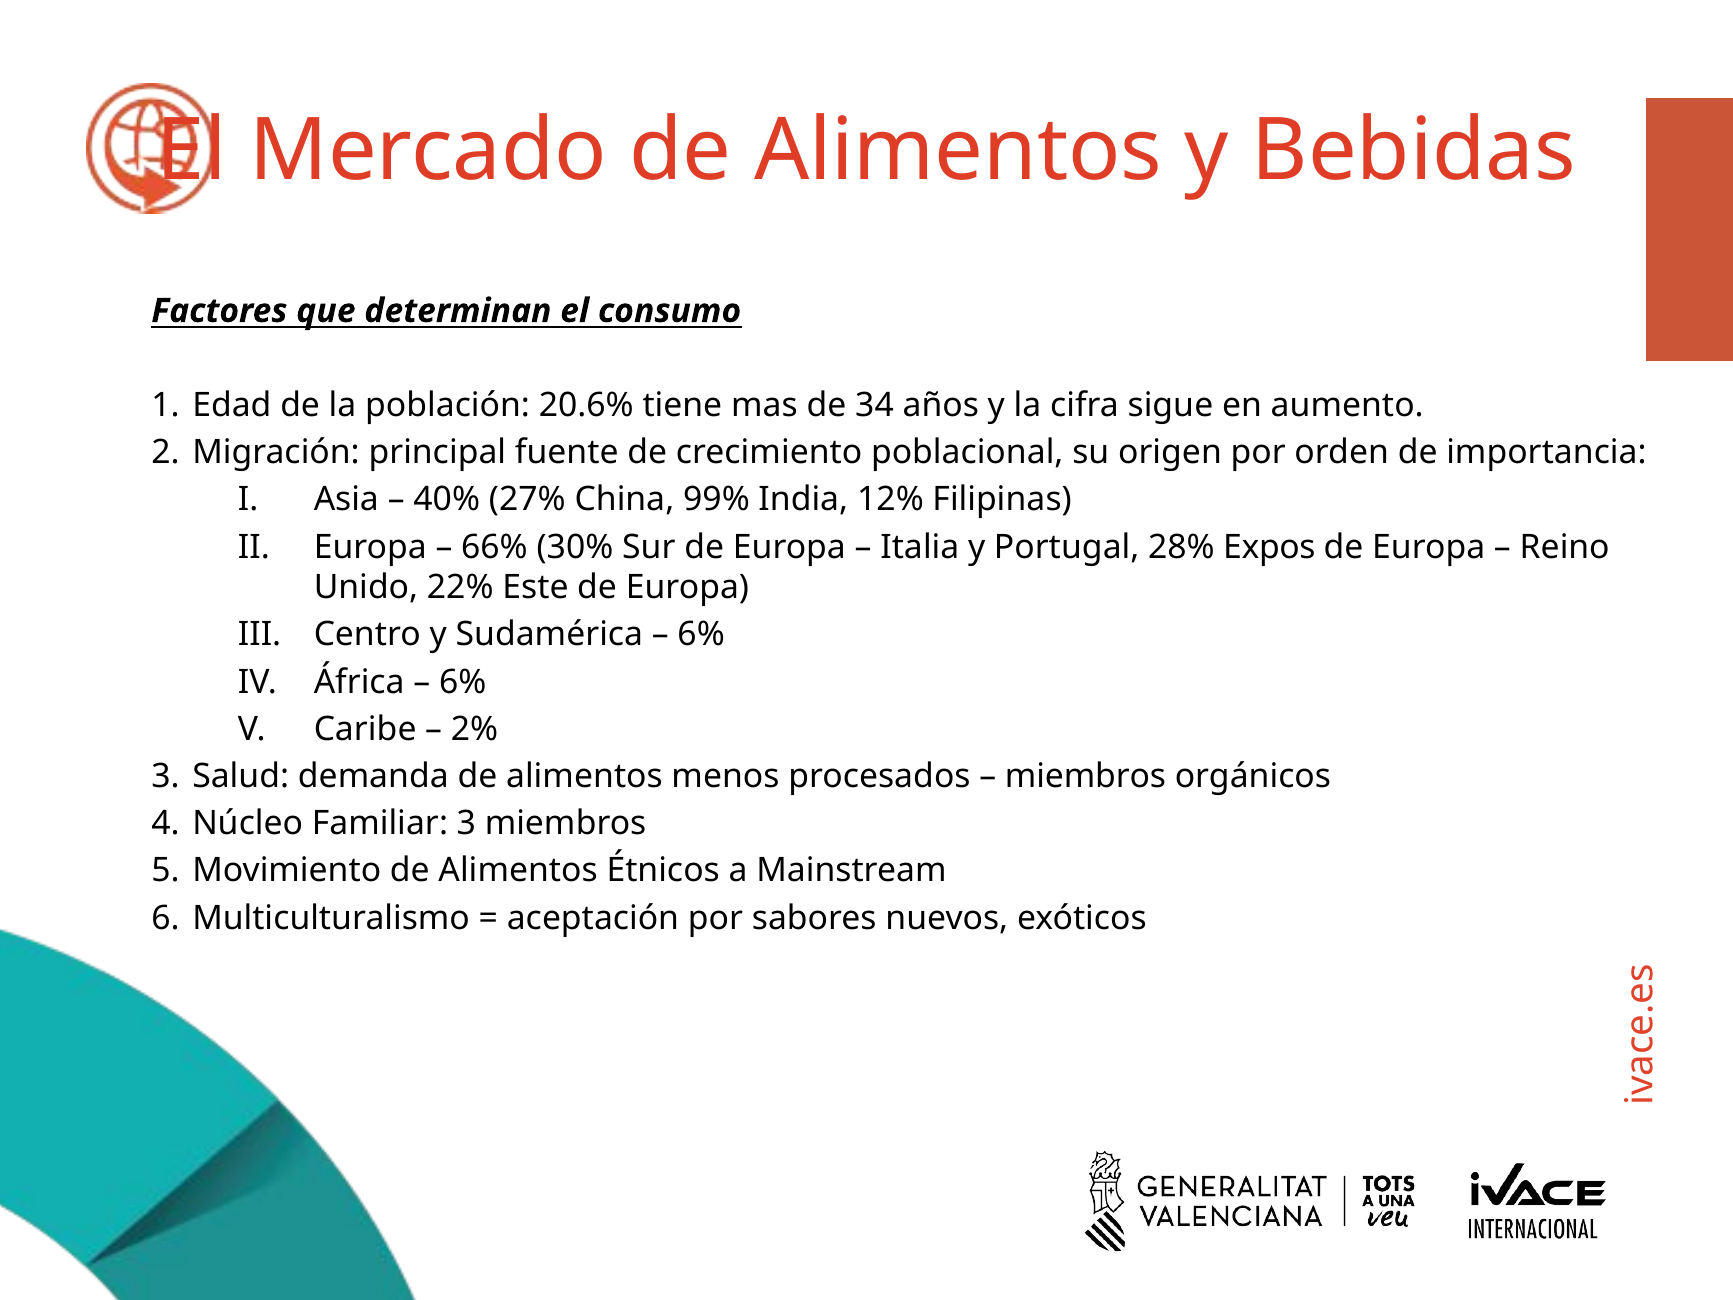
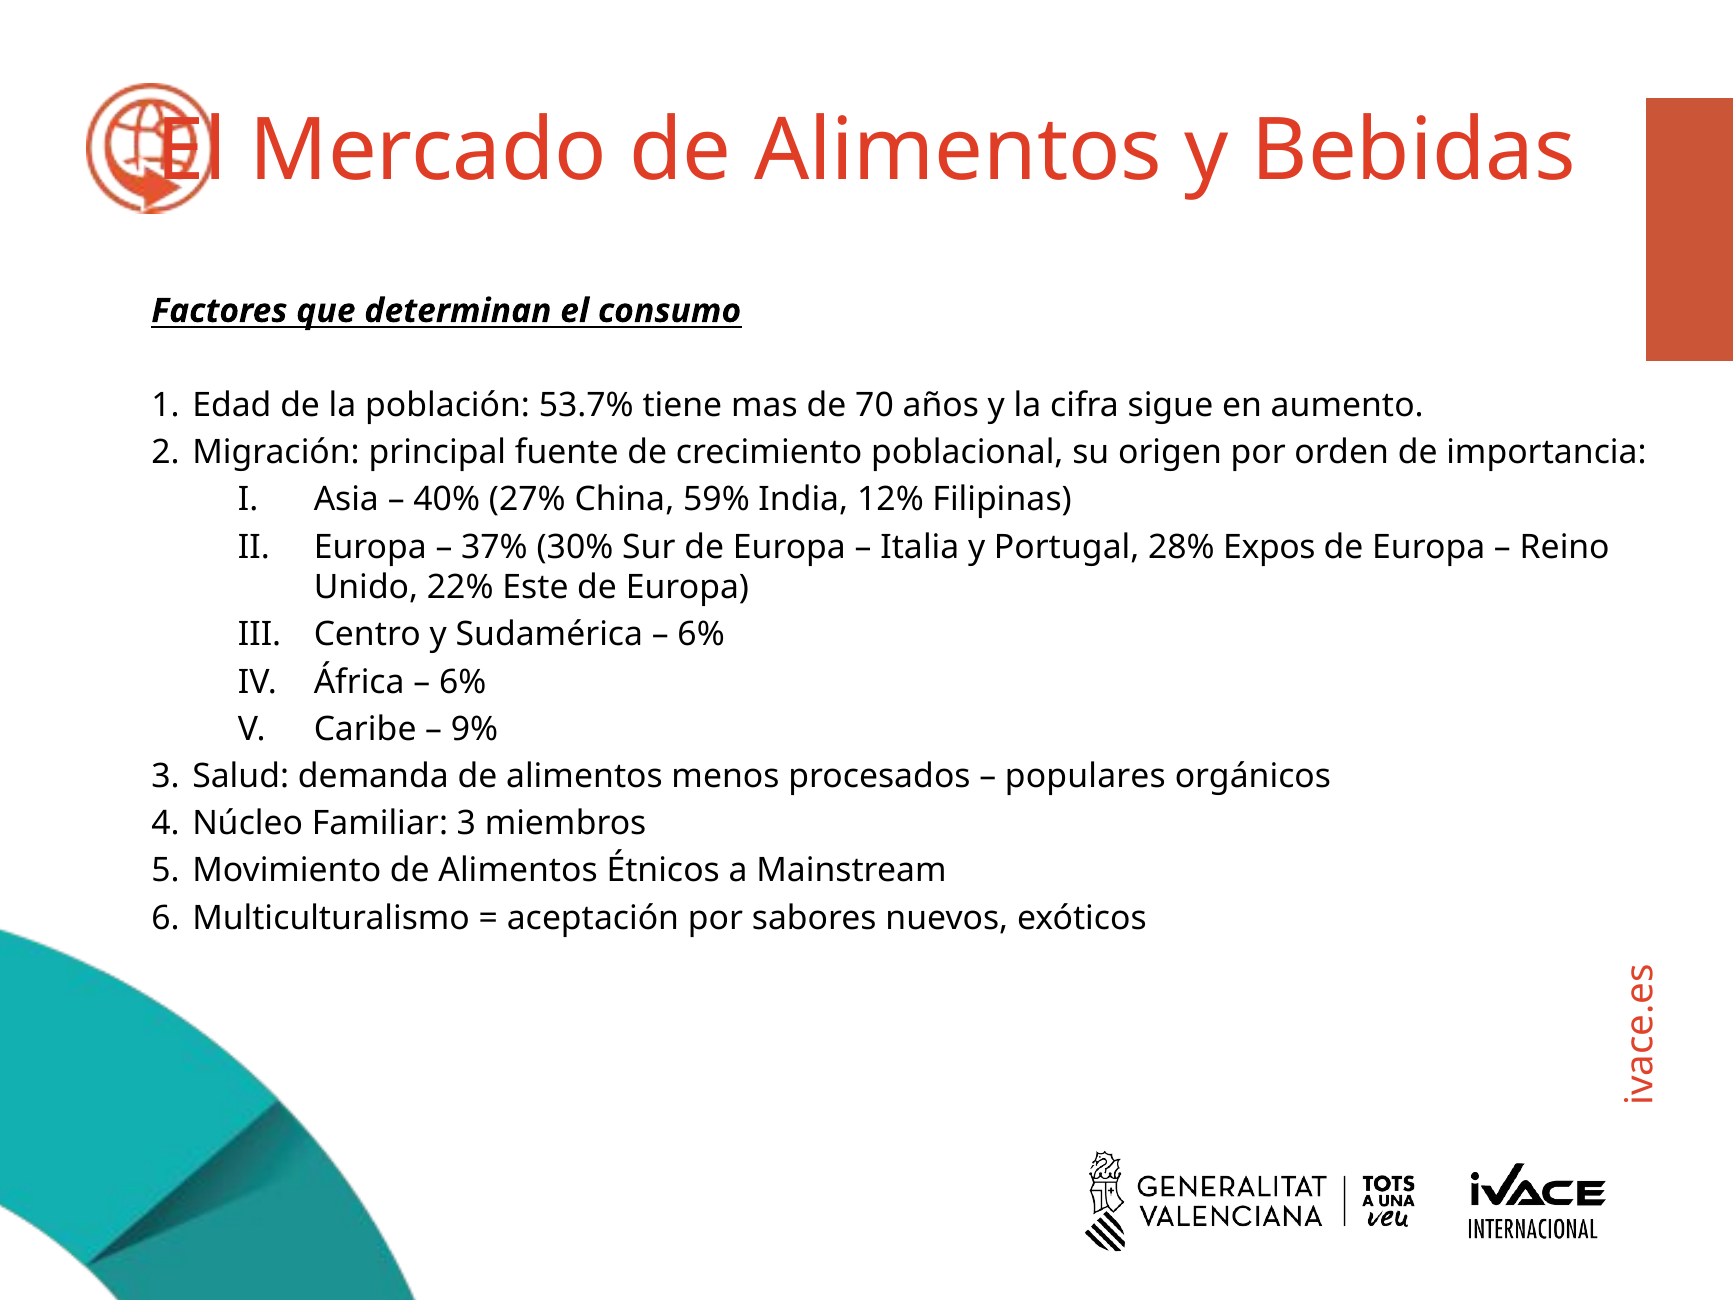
20.6%: 20.6% -> 53.7%
34: 34 -> 70
99%: 99% -> 59%
66%: 66% -> 37%
2%: 2% -> 9%
miembros at (1086, 776): miembros -> populares
